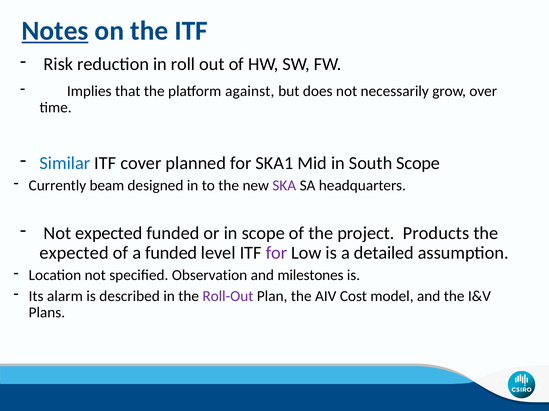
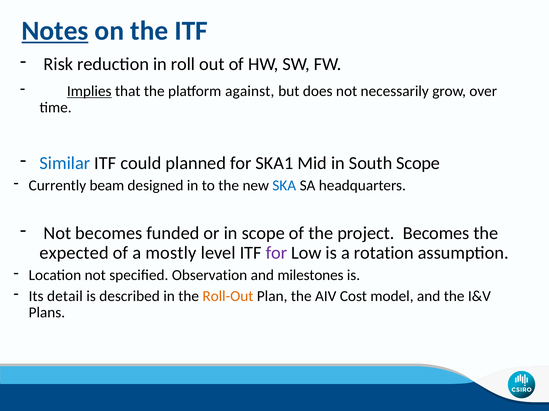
Implies underline: none -> present
cover: cover -> could
SKA colour: purple -> blue
Not expected: expected -> becomes
project Products: Products -> Becomes
a funded: funded -> mostly
detailed: detailed -> rotation
alarm: alarm -> detail
Roll-Out colour: purple -> orange
